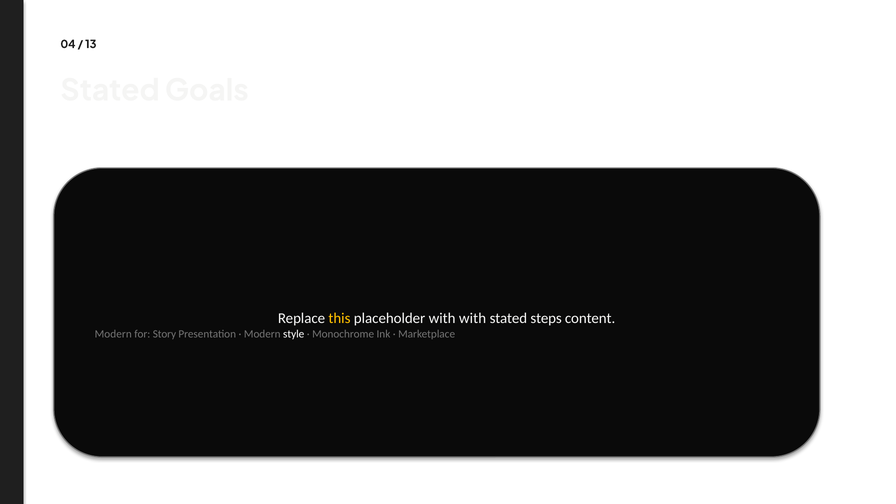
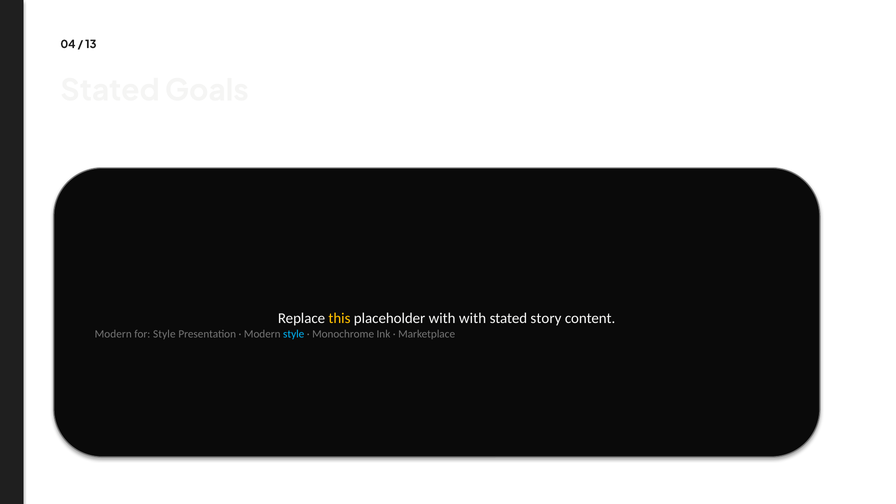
steps: steps -> story
for Story: Story -> Style
style at (294, 334) colour: white -> light blue
